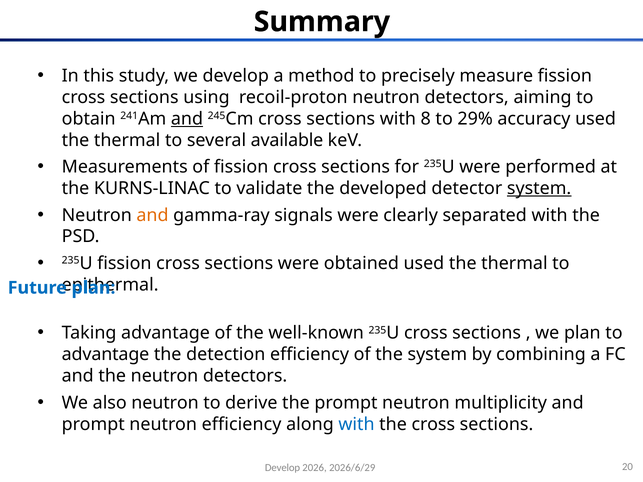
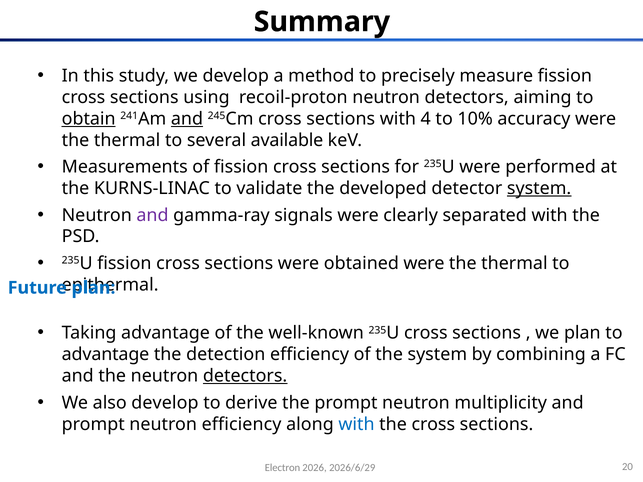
obtain underline: none -> present
8: 8 -> 4
29%: 29% -> 10%
accuracy used: used -> were
and at (152, 215) colour: orange -> purple
obtained used: used -> were
detectors at (245, 376) underline: none -> present
also neutron: neutron -> develop
Develop at (283, 468): Develop -> Electron
